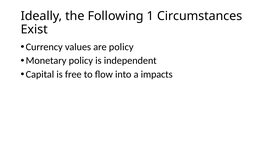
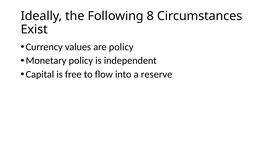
1: 1 -> 8
impacts: impacts -> reserve
